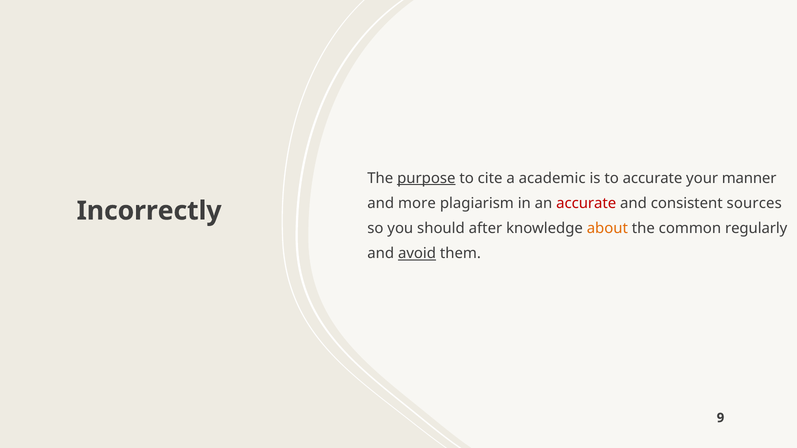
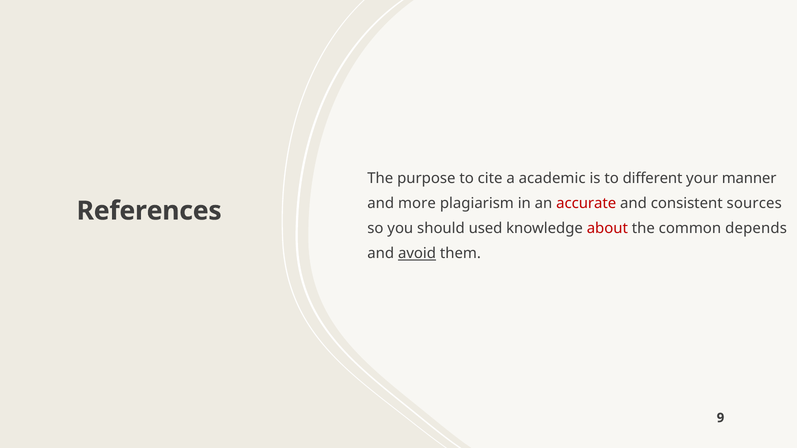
purpose underline: present -> none
to accurate: accurate -> different
Incorrectly: Incorrectly -> References
after: after -> used
about colour: orange -> red
regularly: regularly -> depends
